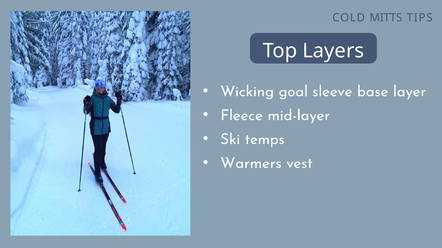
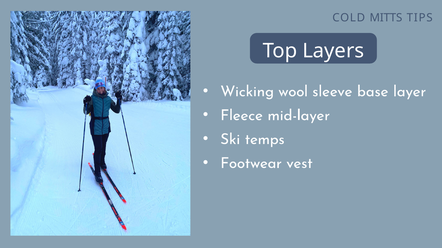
goal: goal -> wool
Warmers: Warmers -> Footwear
